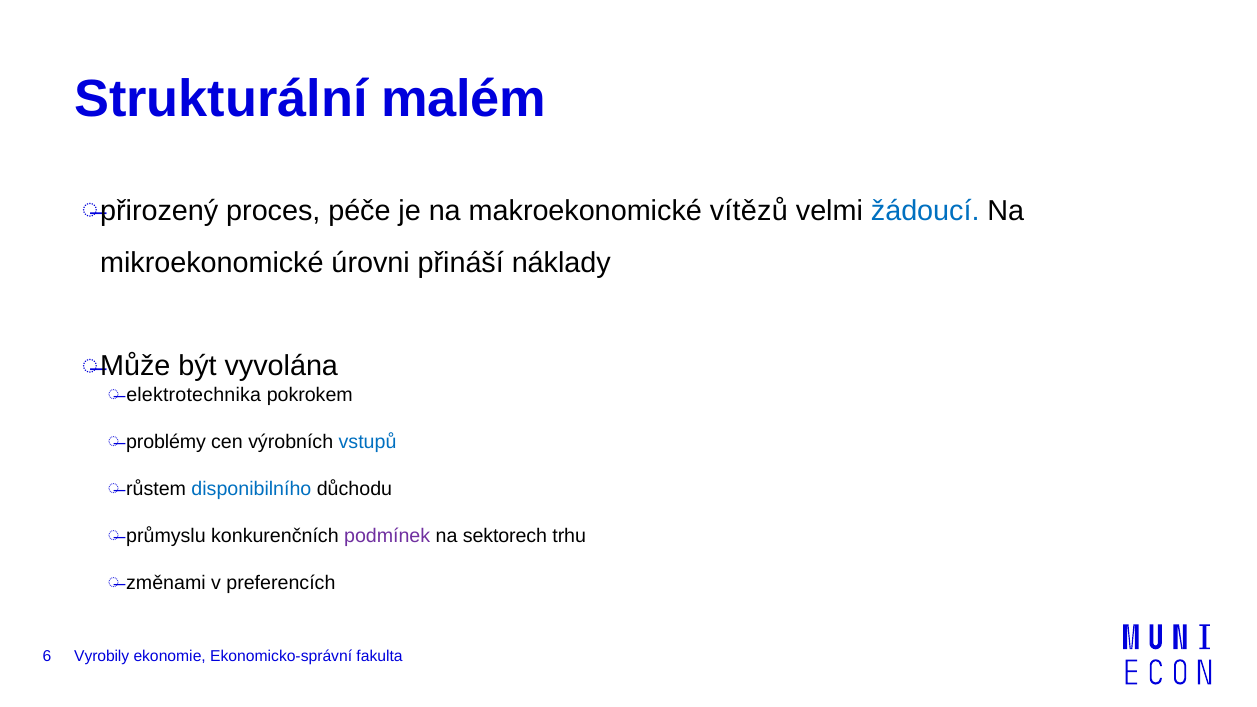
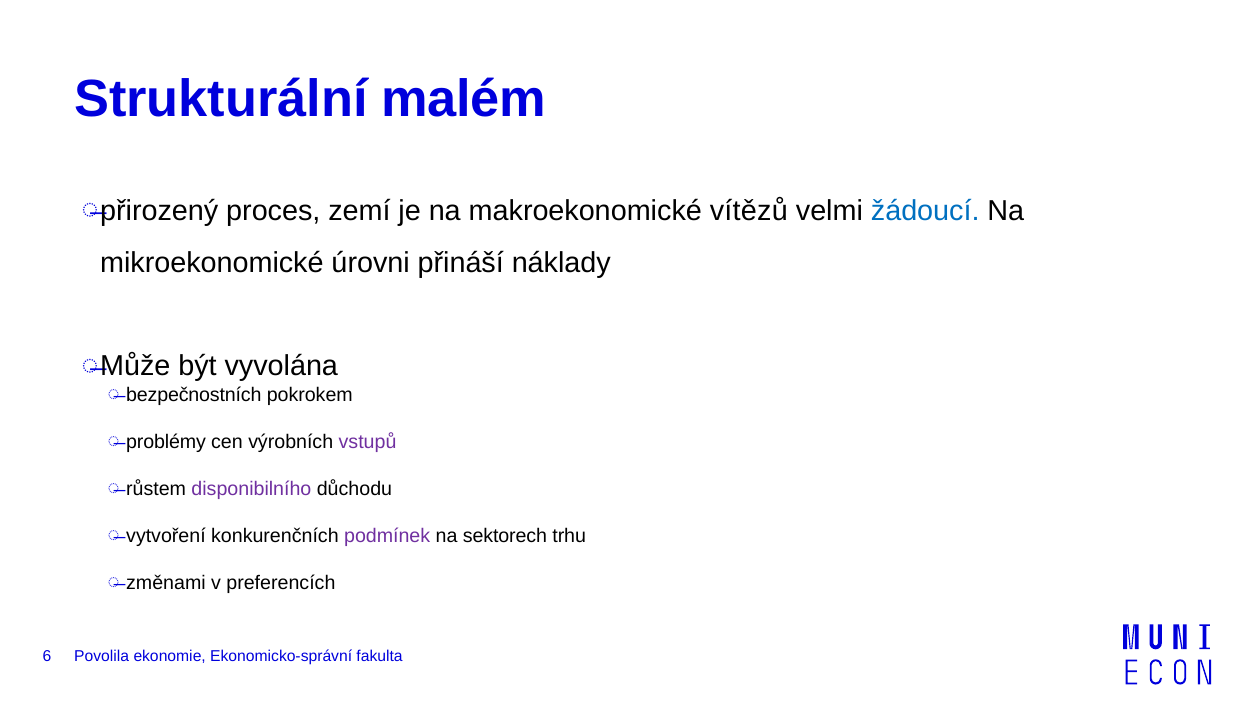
péče: péče -> zemí
elektrotechnika: elektrotechnika -> bezpečnostních
vstupů colour: blue -> purple
disponibilního colour: blue -> purple
průmyslu: průmyslu -> vytvoření
Vyrobily: Vyrobily -> Povolila
